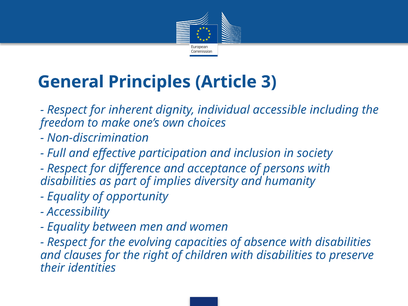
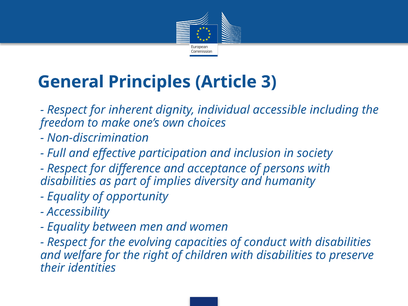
absence: absence -> conduct
clauses: clauses -> welfare
